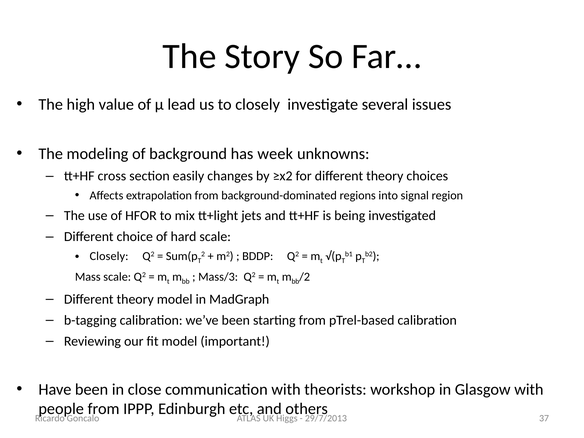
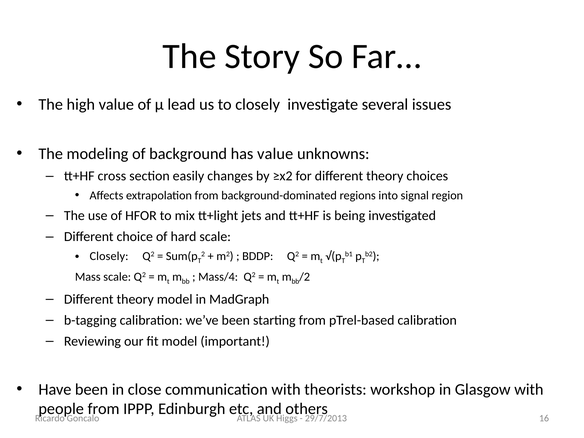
has week: week -> value
Mass/3: Mass/3 -> Mass/4
37: 37 -> 16
